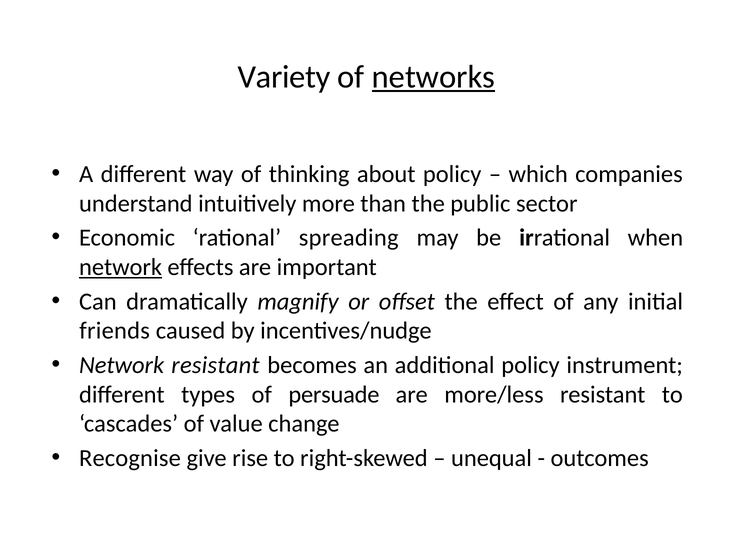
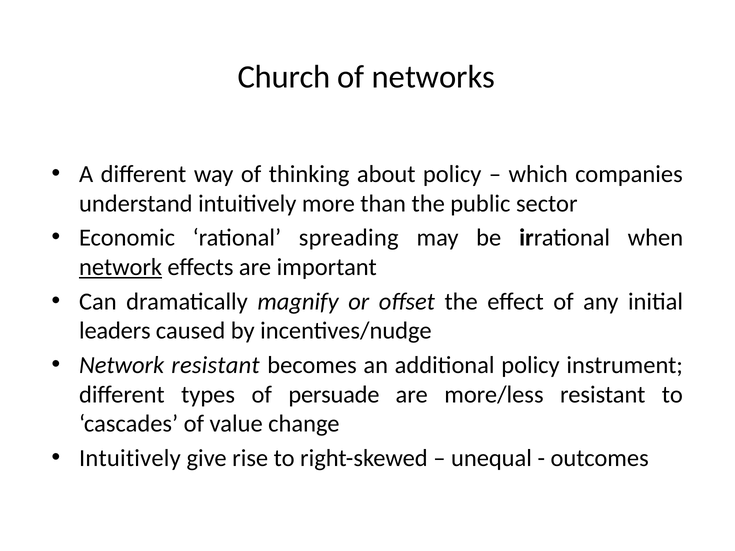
Variety: Variety -> Church
networks underline: present -> none
friends: friends -> leaders
Recognise at (130, 458): Recognise -> Intuitively
